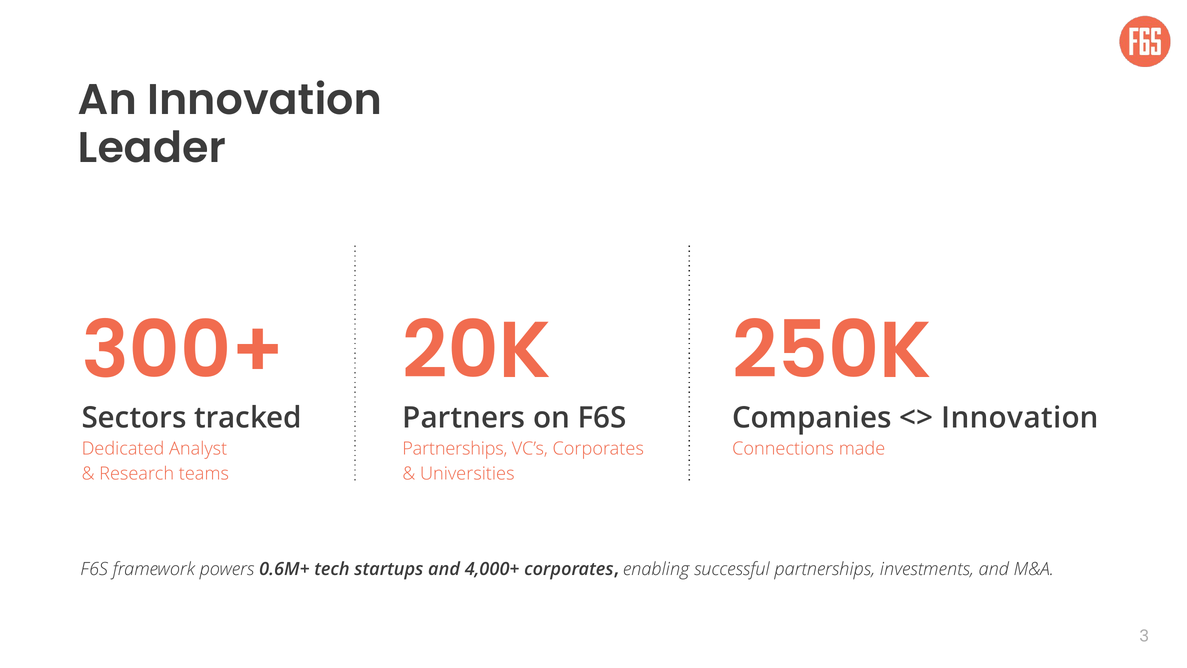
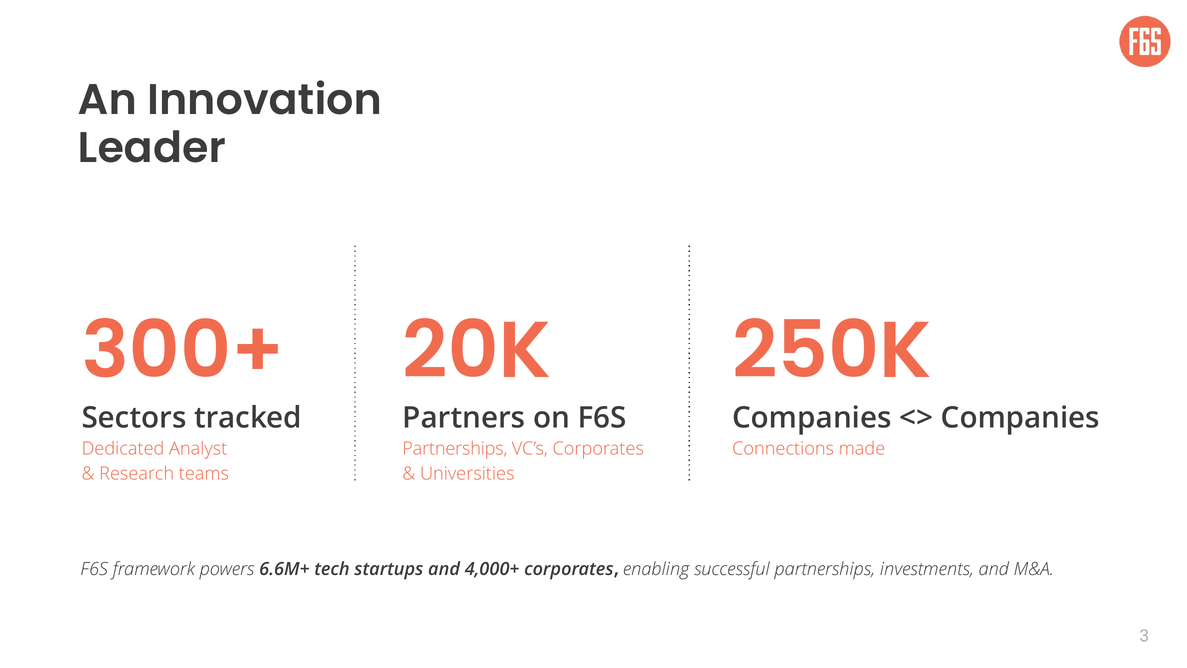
Innovation at (1020, 418): Innovation -> Companies
0.6M+: 0.6M+ -> 6.6M+
